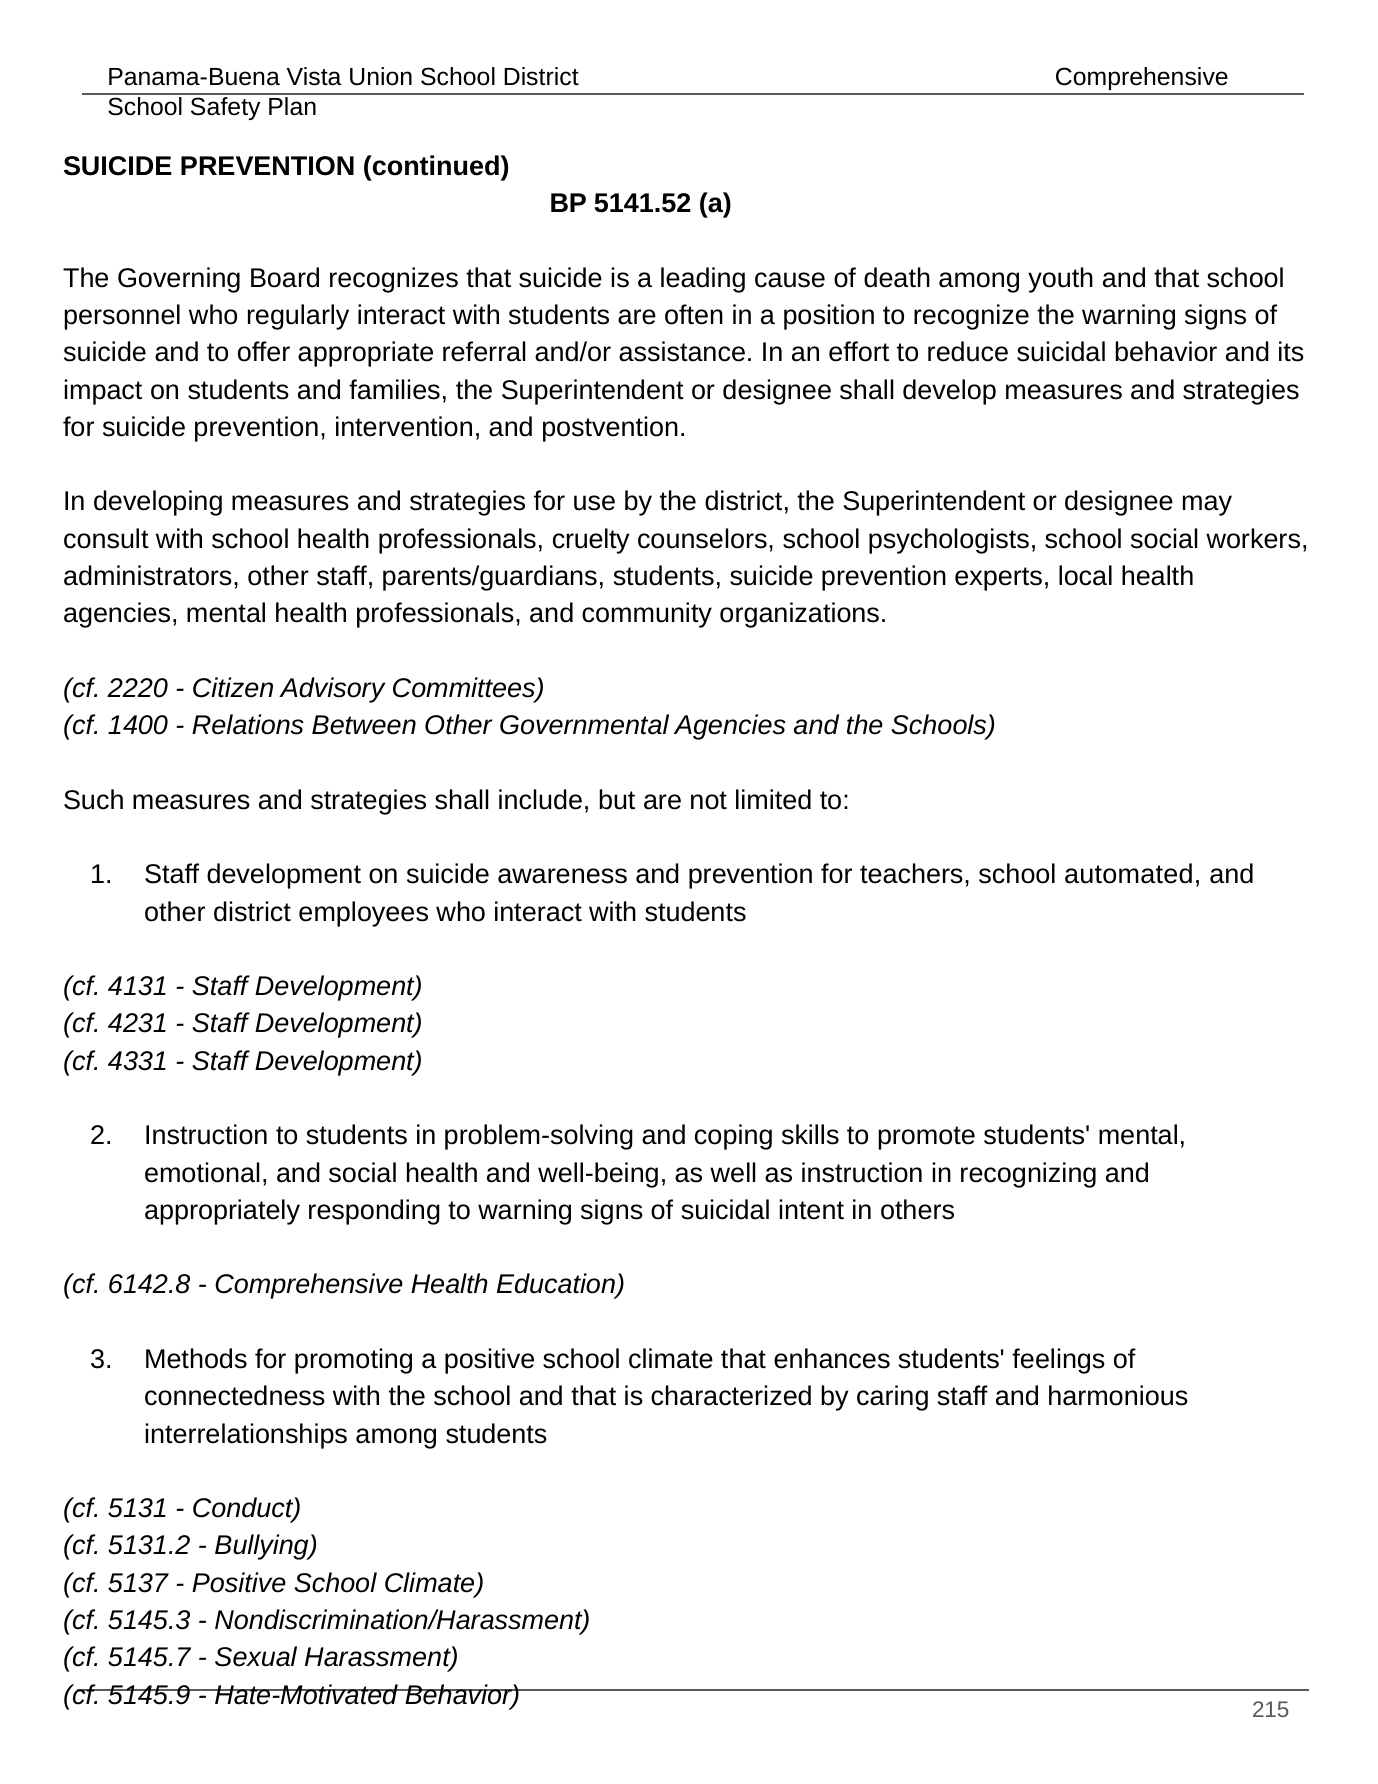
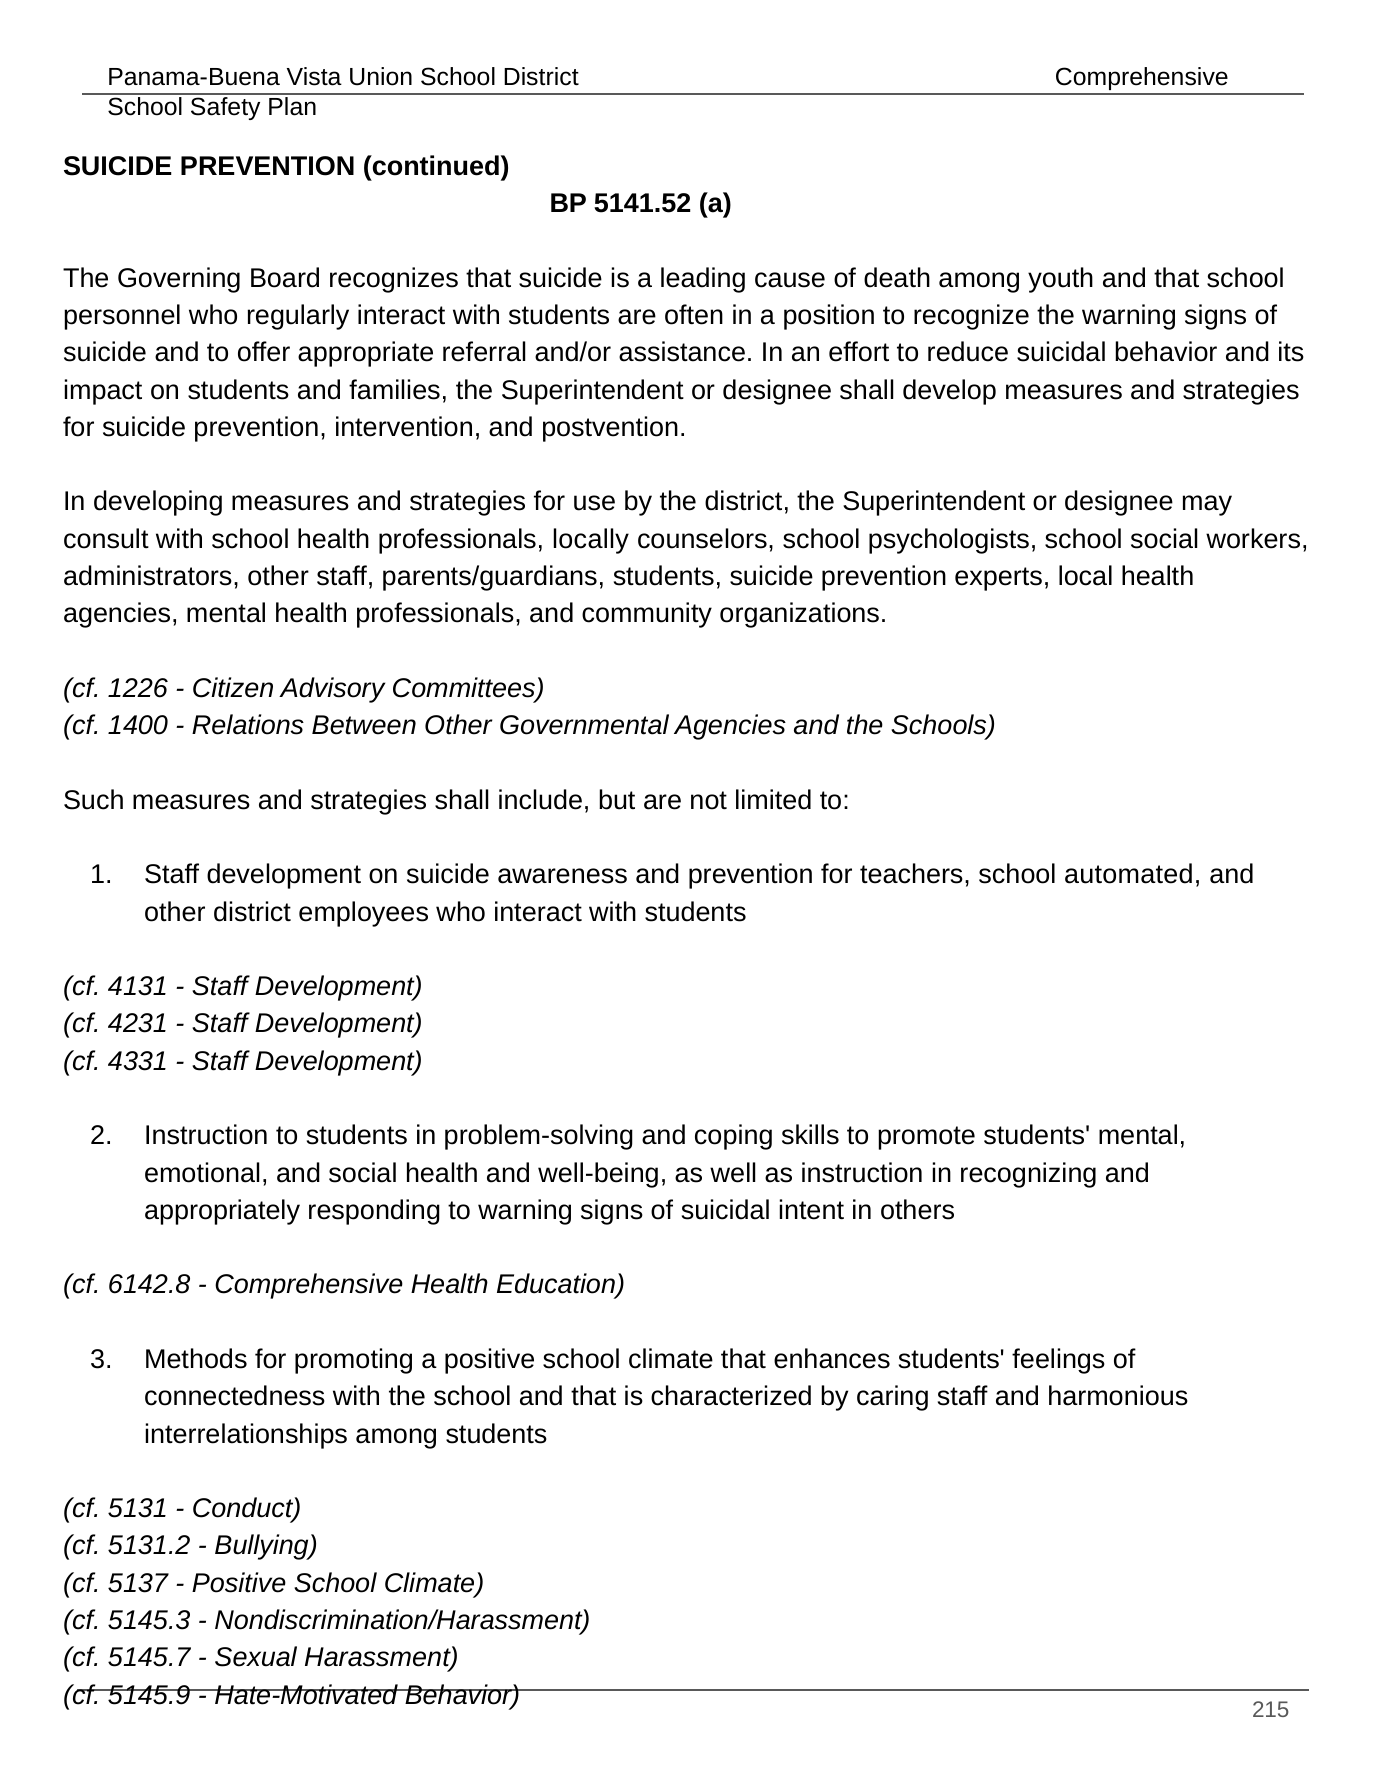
cruelty: cruelty -> locally
2220: 2220 -> 1226
